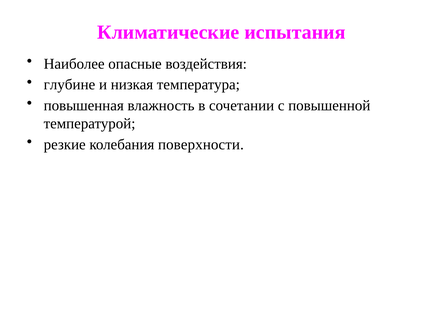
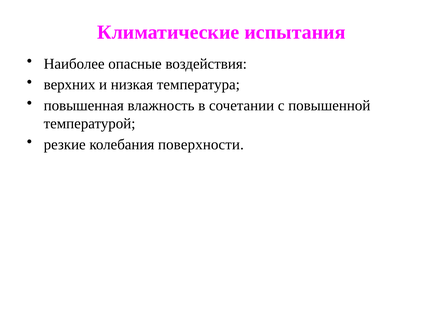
глубине: глубине -> верхних
